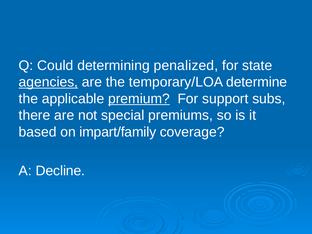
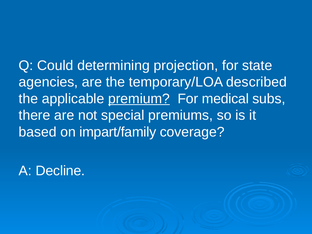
penalized: penalized -> projection
agencies underline: present -> none
determine: determine -> described
support: support -> medical
